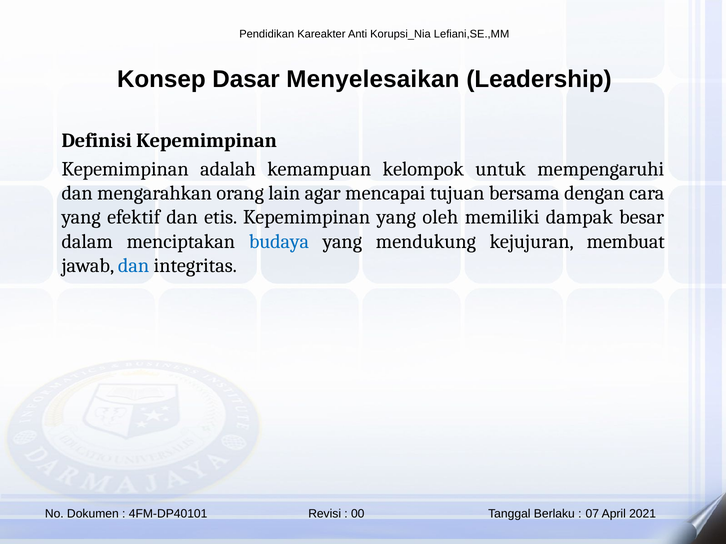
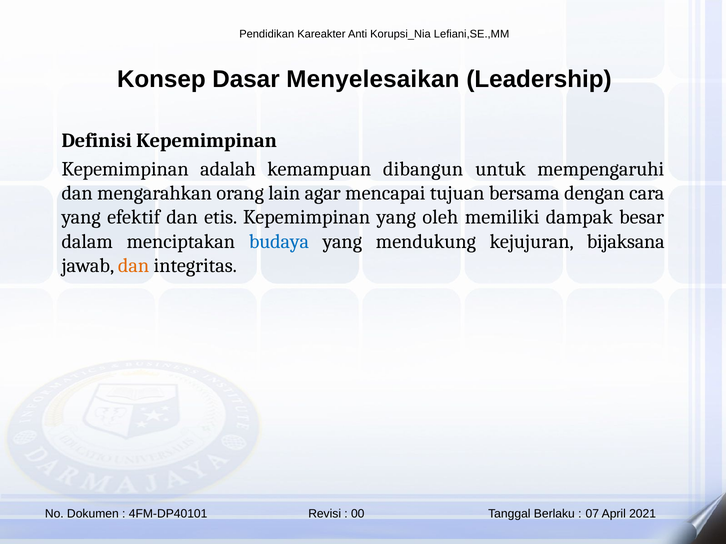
kelompok: kelompok -> dibangun
membuat: membuat -> bijaksana
dan at (134, 266) colour: blue -> orange
